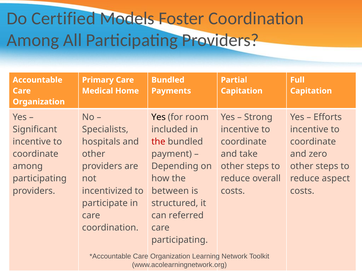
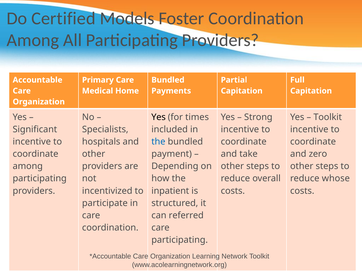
room: room -> times
Efforts at (328, 117): Efforts -> Toolkit
the at (158, 142) colour: red -> blue
aspect: aspect -> whose
between: between -> inpatient
